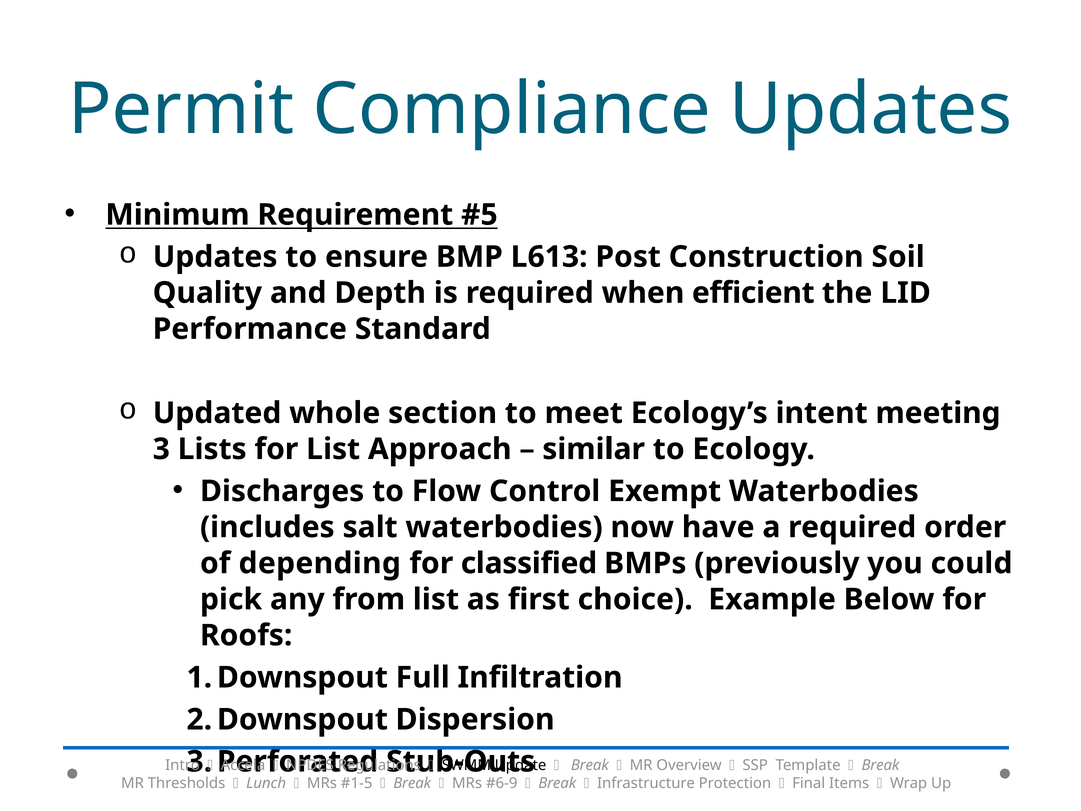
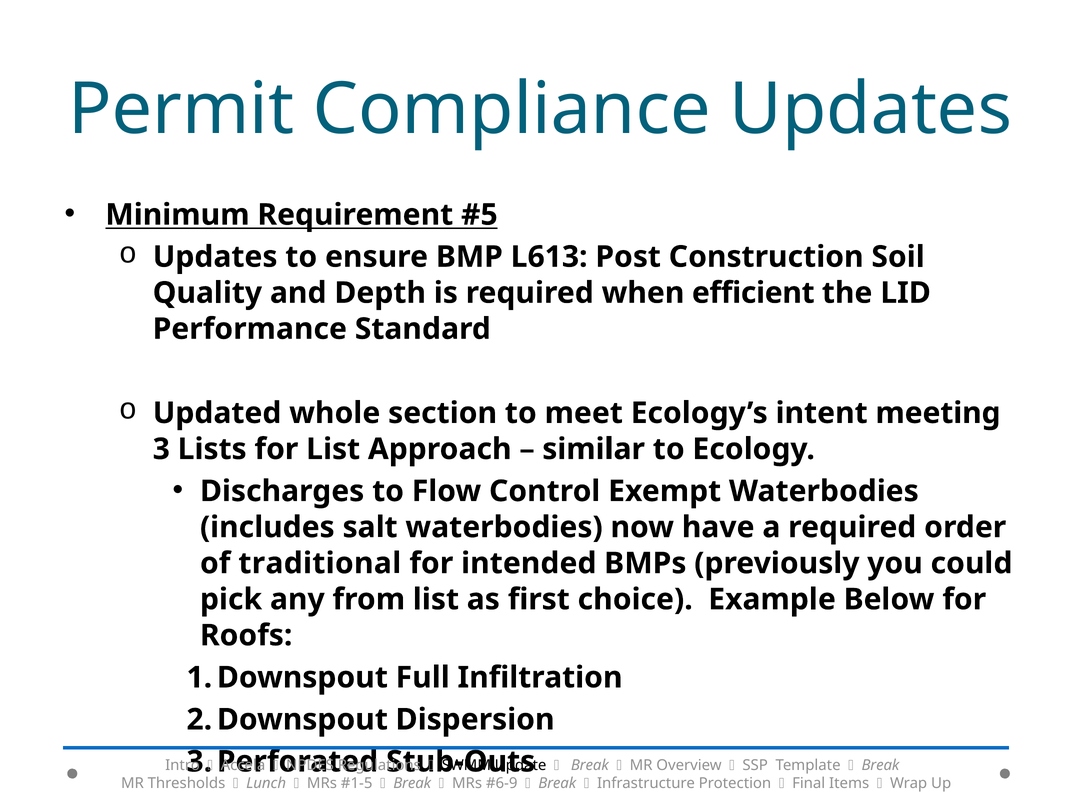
depending: depending -> traditional
classified: classified -> intended
